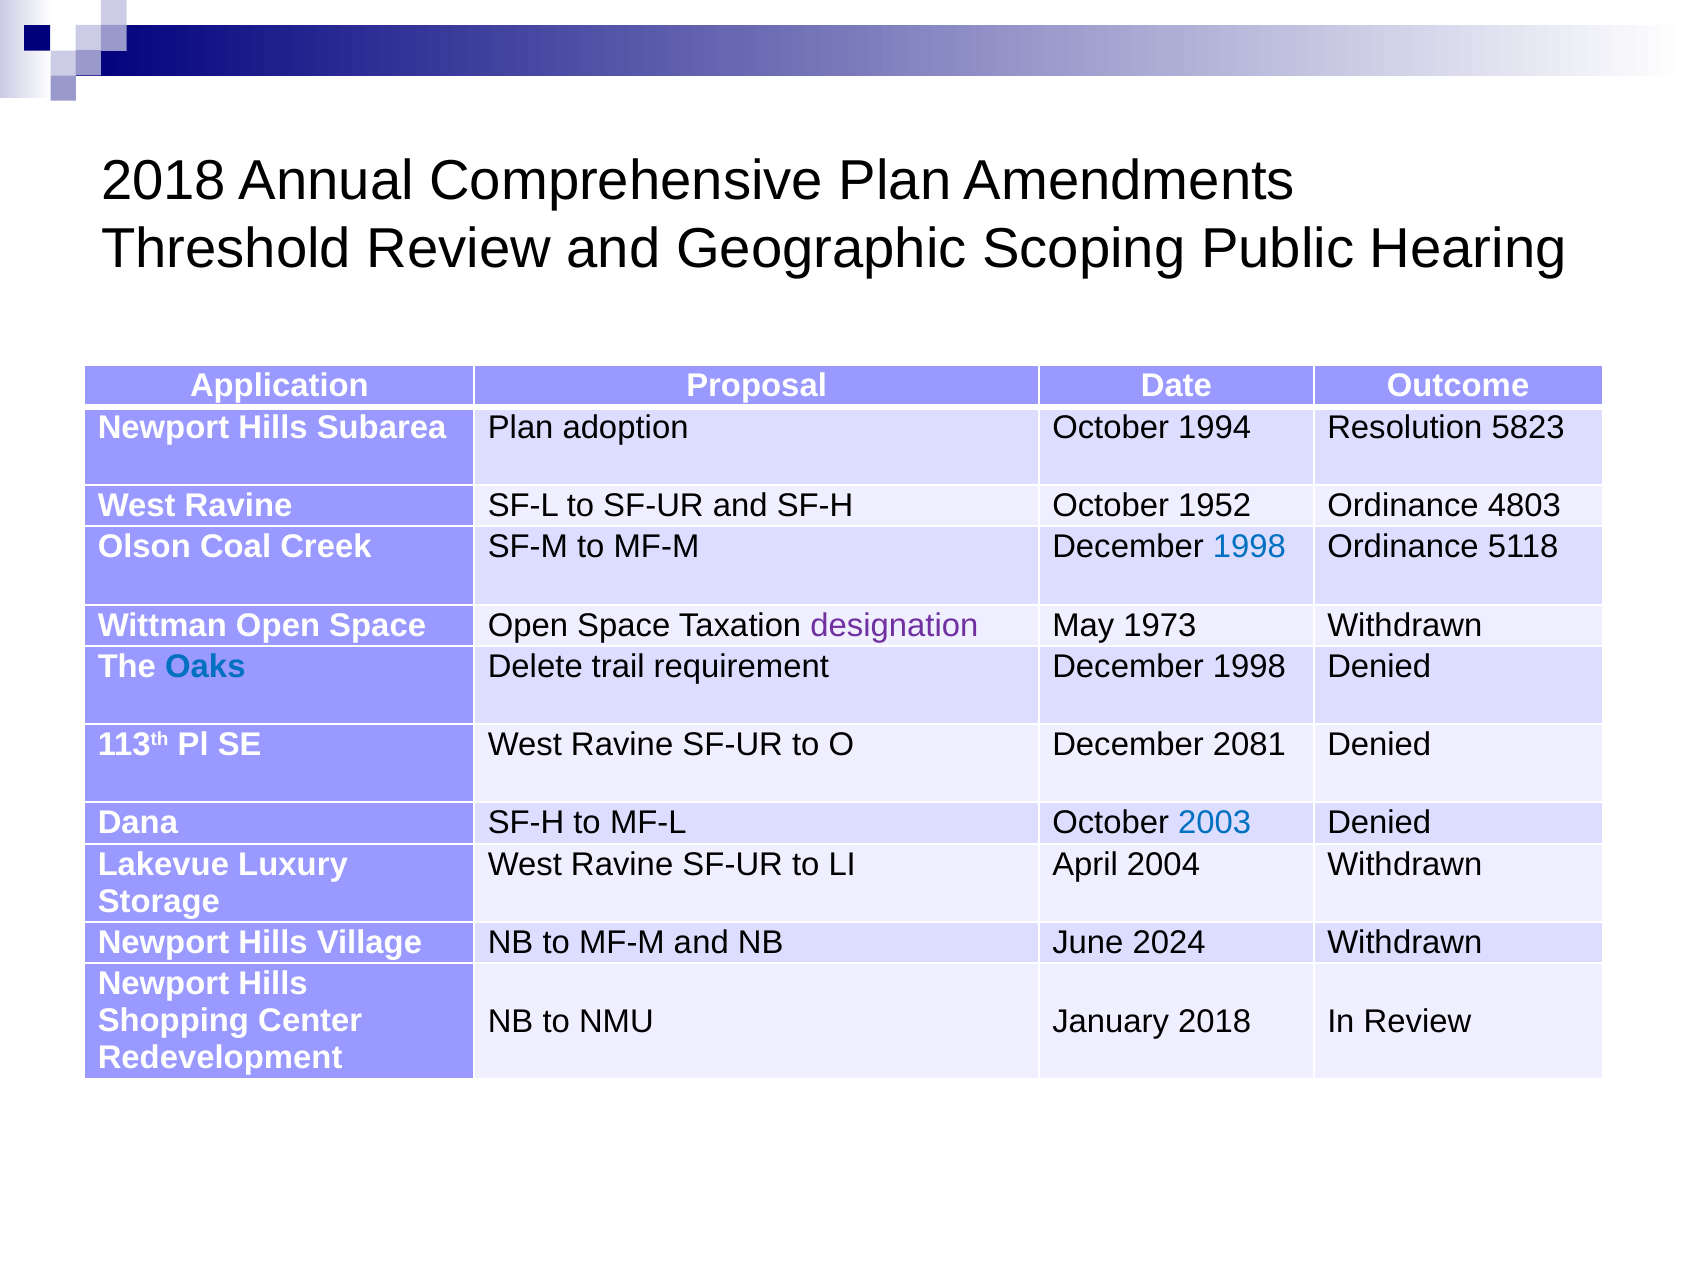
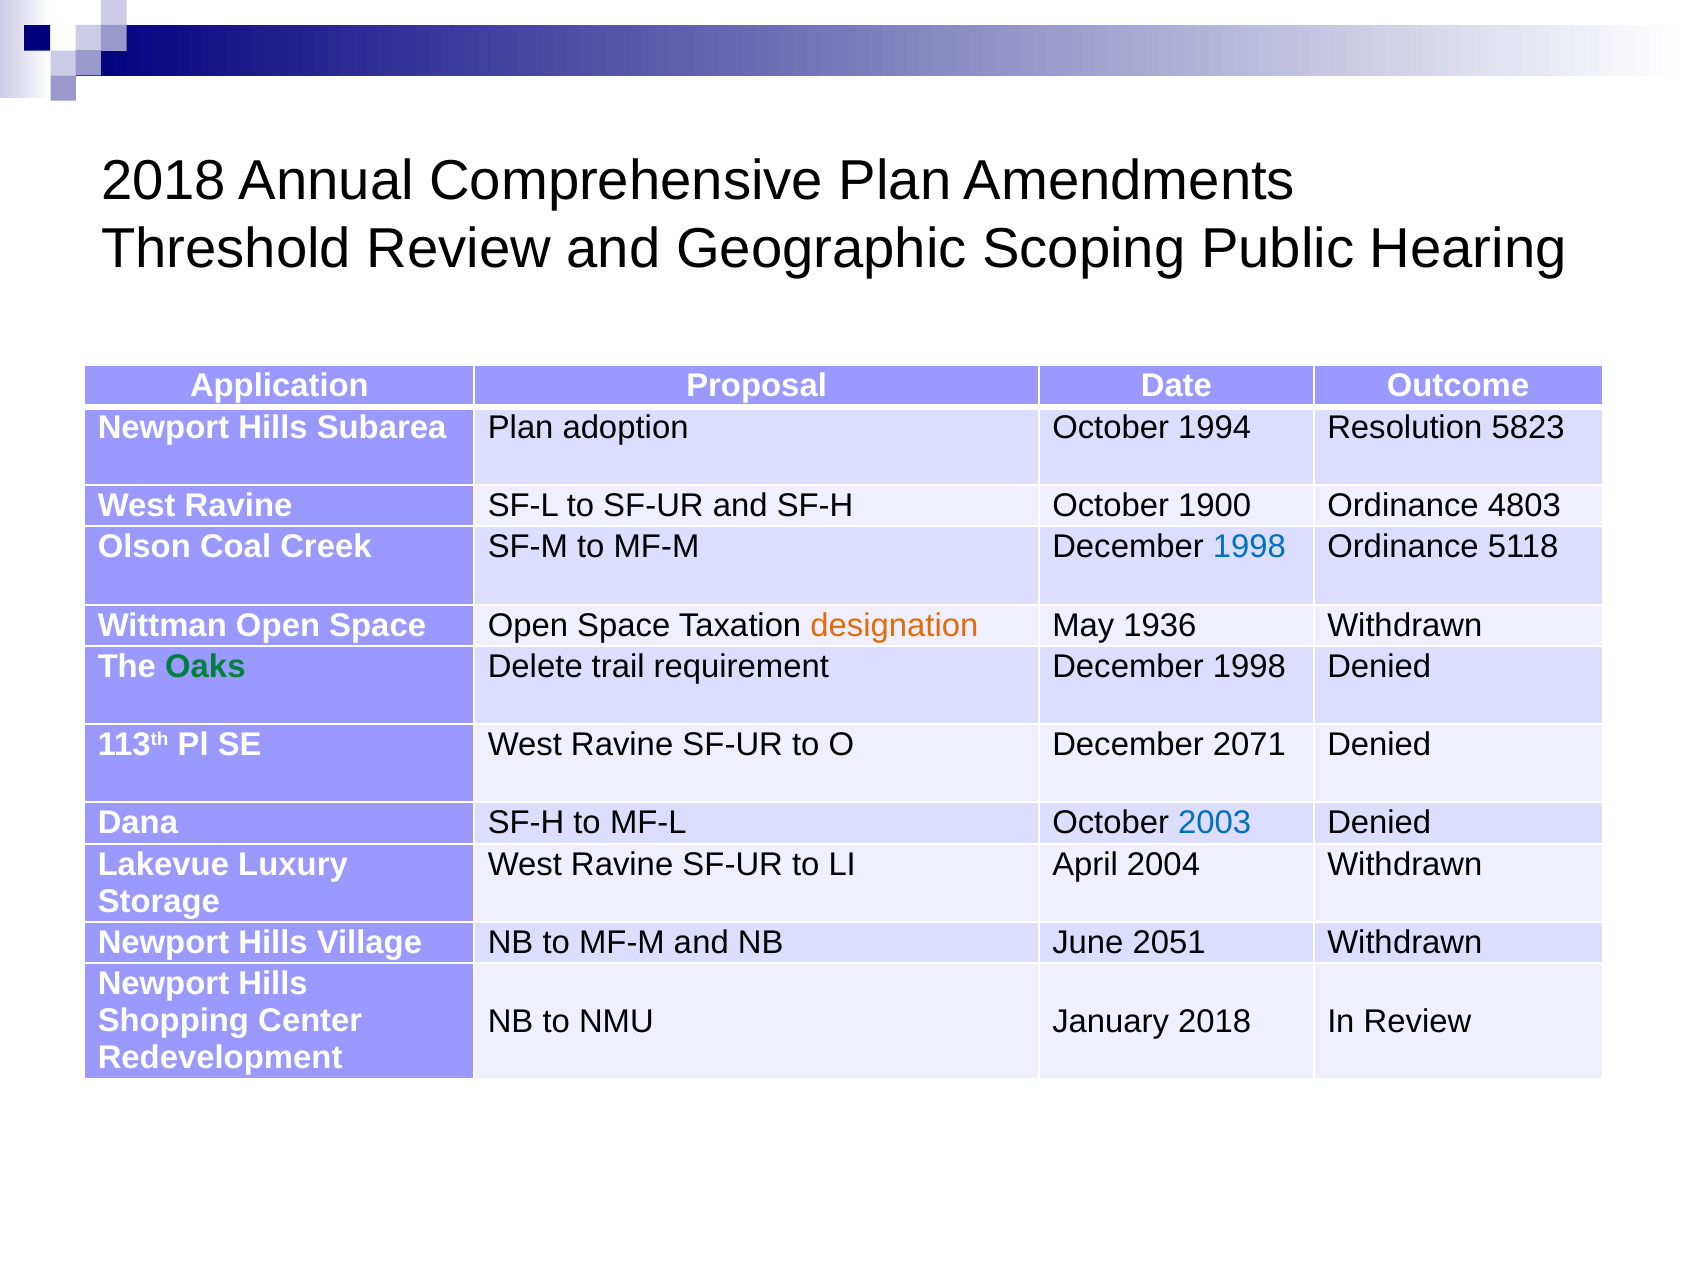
1952: 1952 -> 1900
designation colour: purple -> orange
1973: 1973 -> 1936
Oaks colour: blue -> green
2081: 2081 -> 2071
2024: 2024 -> 2051
